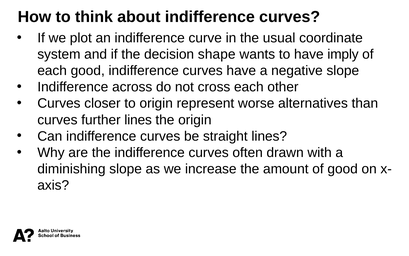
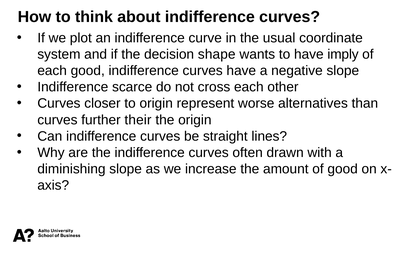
across: across -> scarce
further lines: lines -> their
